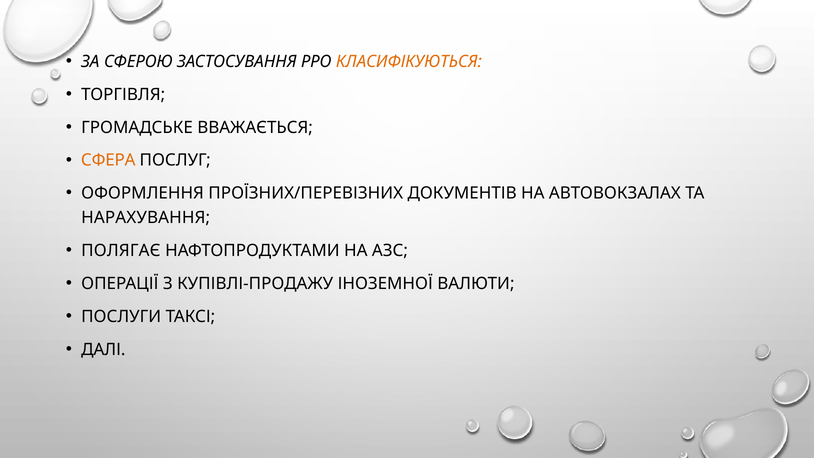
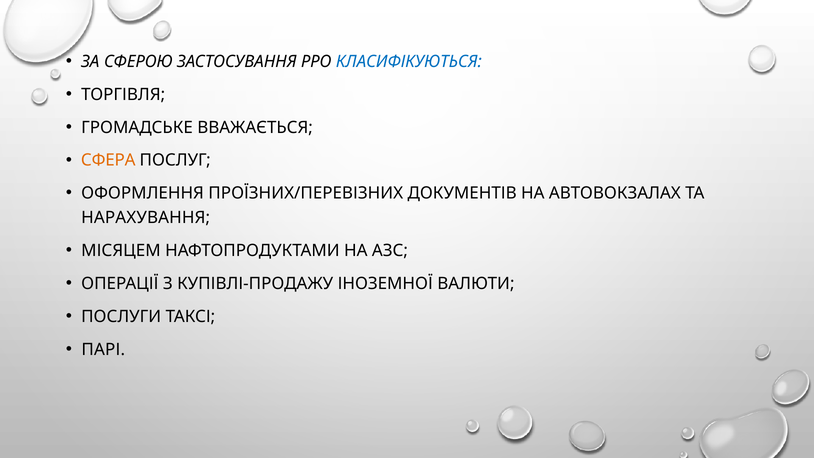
КЛАСИФІКУЮТЬСЯ colour: orange -> blue
ПОЛЯГАЄ: ПОЛЯГАЄ -> МІСЯЦЕМ
ДАЛІ: ДАЛІ -> ПАРІ
